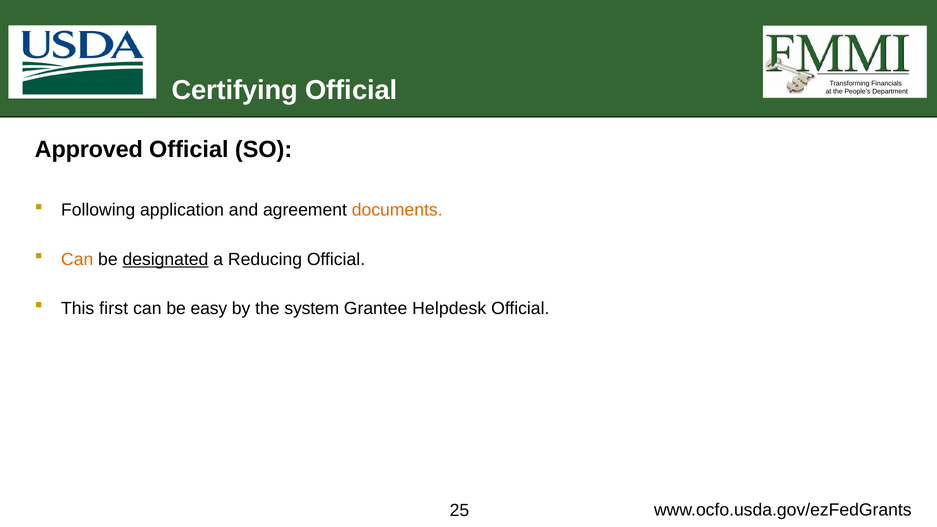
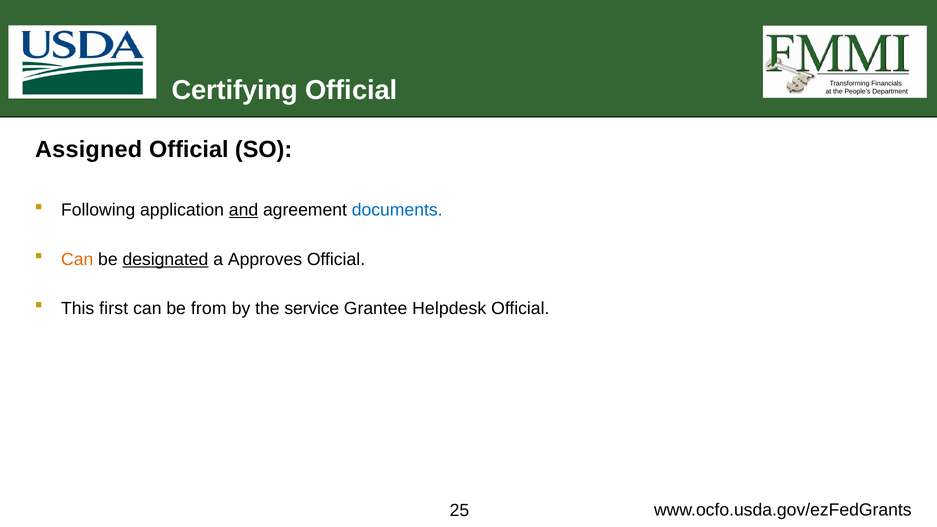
Approved: Approved -> Assigned
and underline: none -> present
documents colour: orange -> blue
Reducing: Reducing -> Approves
easy: easy -> from
system: system -> service
